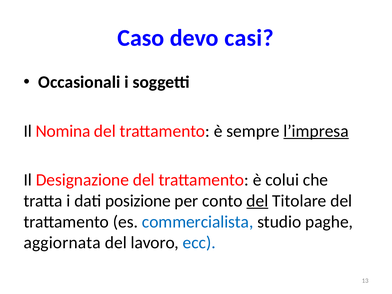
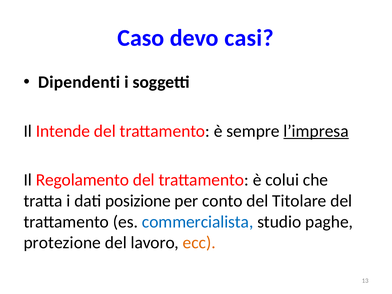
Occasionali: Occasionali -> Dipendenti
Nomina: Nomina -> Intende
Designazione: Designazione -> Regolamento
del at (257, 201) underline: present -> none
aggiornata: aggiornata -> protezione
ecc colour: blue -> orange
